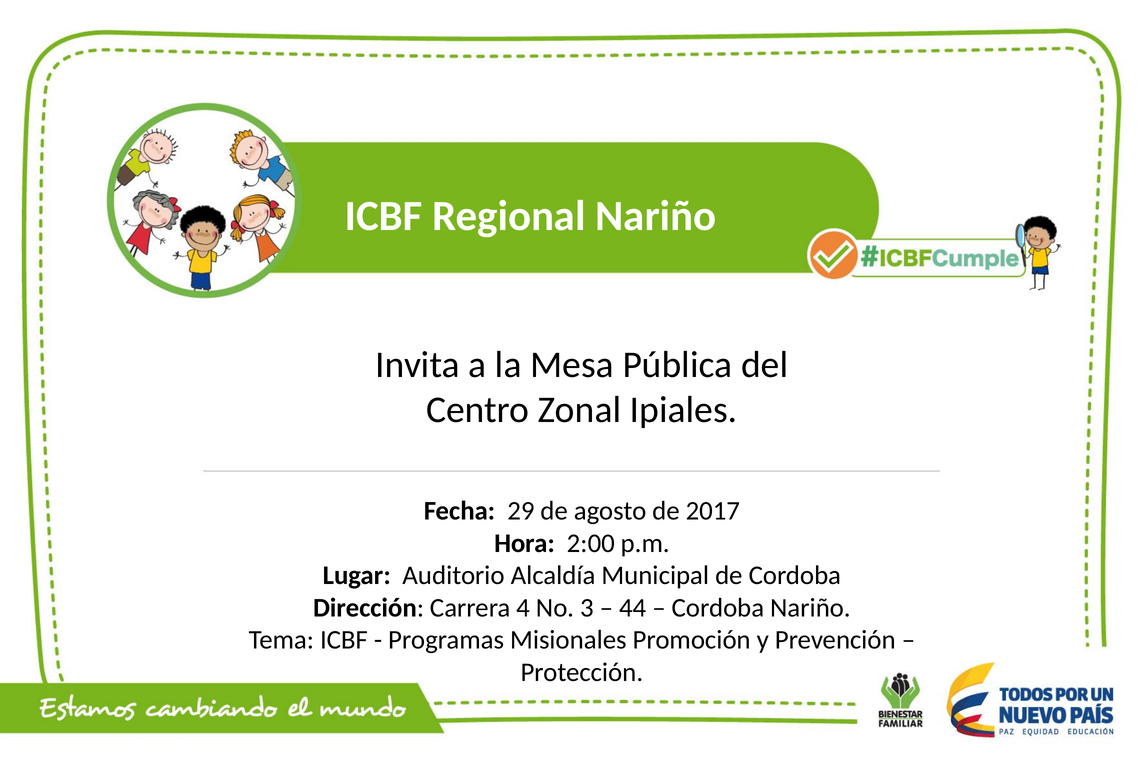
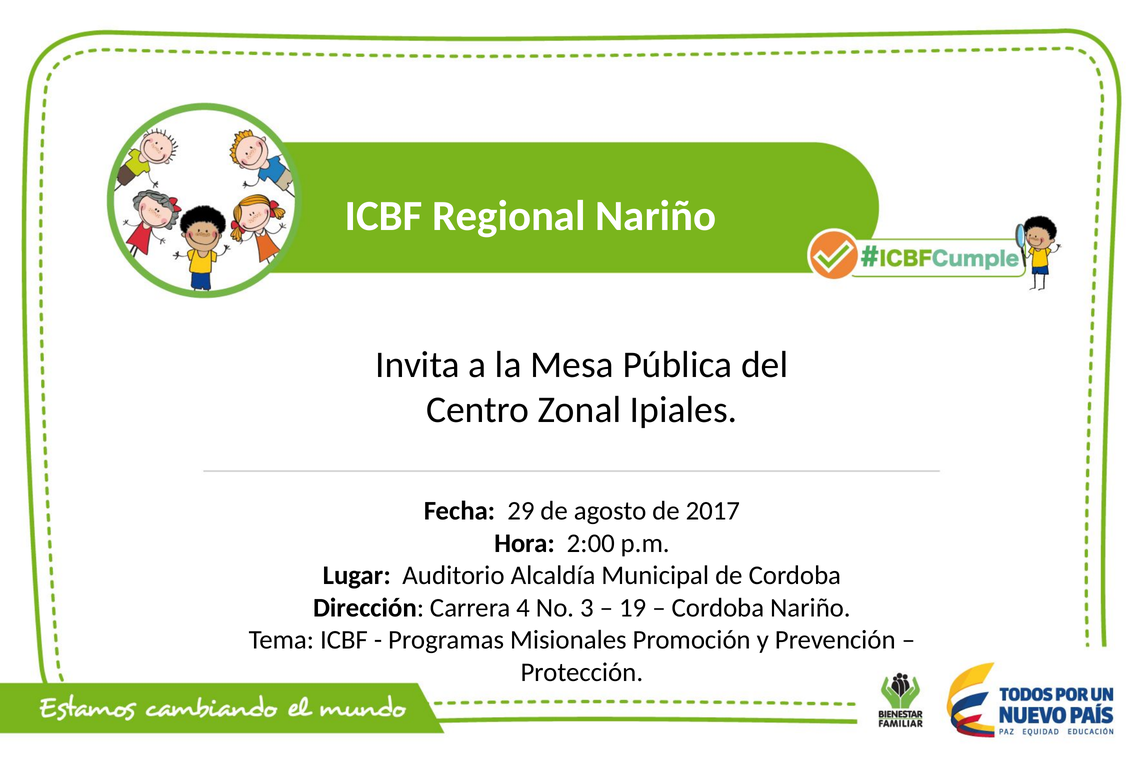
44: 44 -> 19
